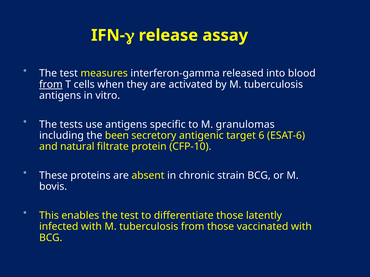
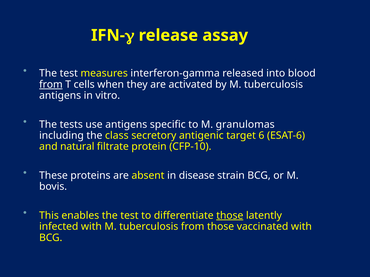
been: been -> class
chronic: chronic -> disease
those at (230, 216) underline: none -> present
